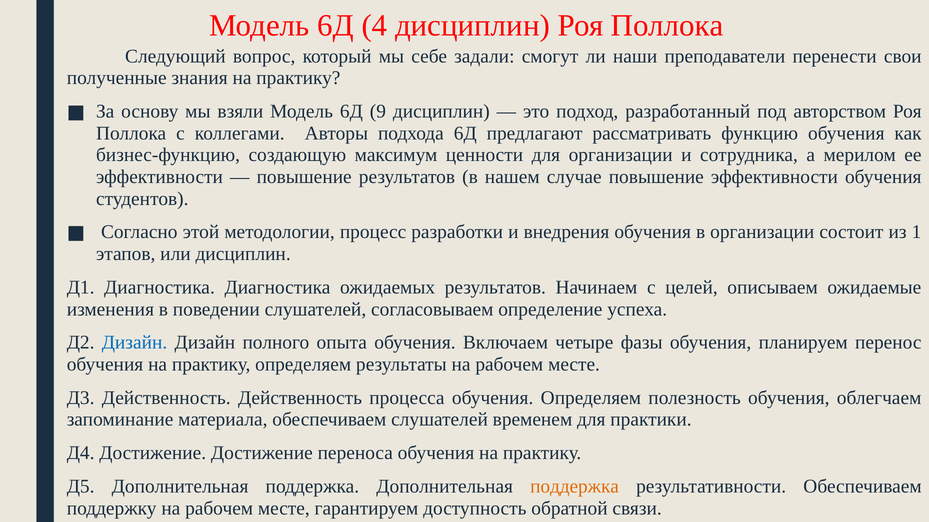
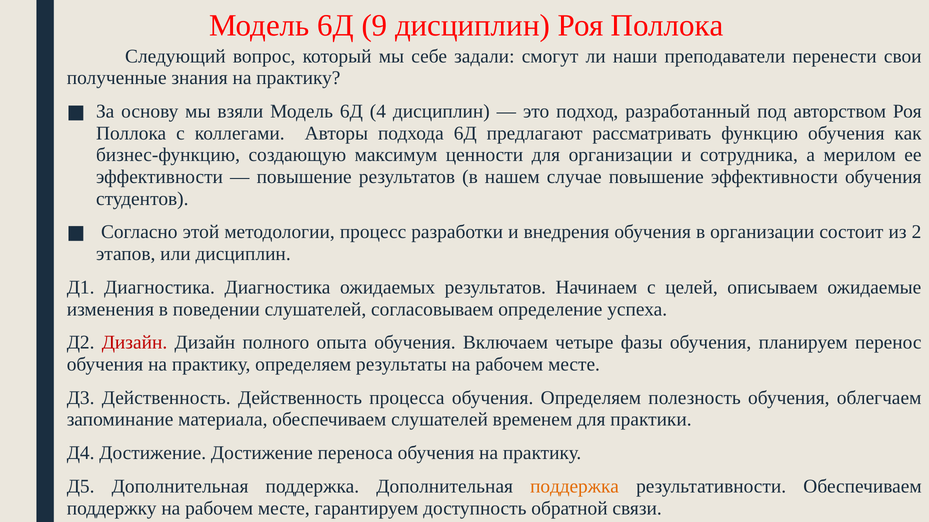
4: 4 -> 9
9: 9 -> 4
1: 1 -> 2
Дизайн at (135, 343) colour: blue -> red
